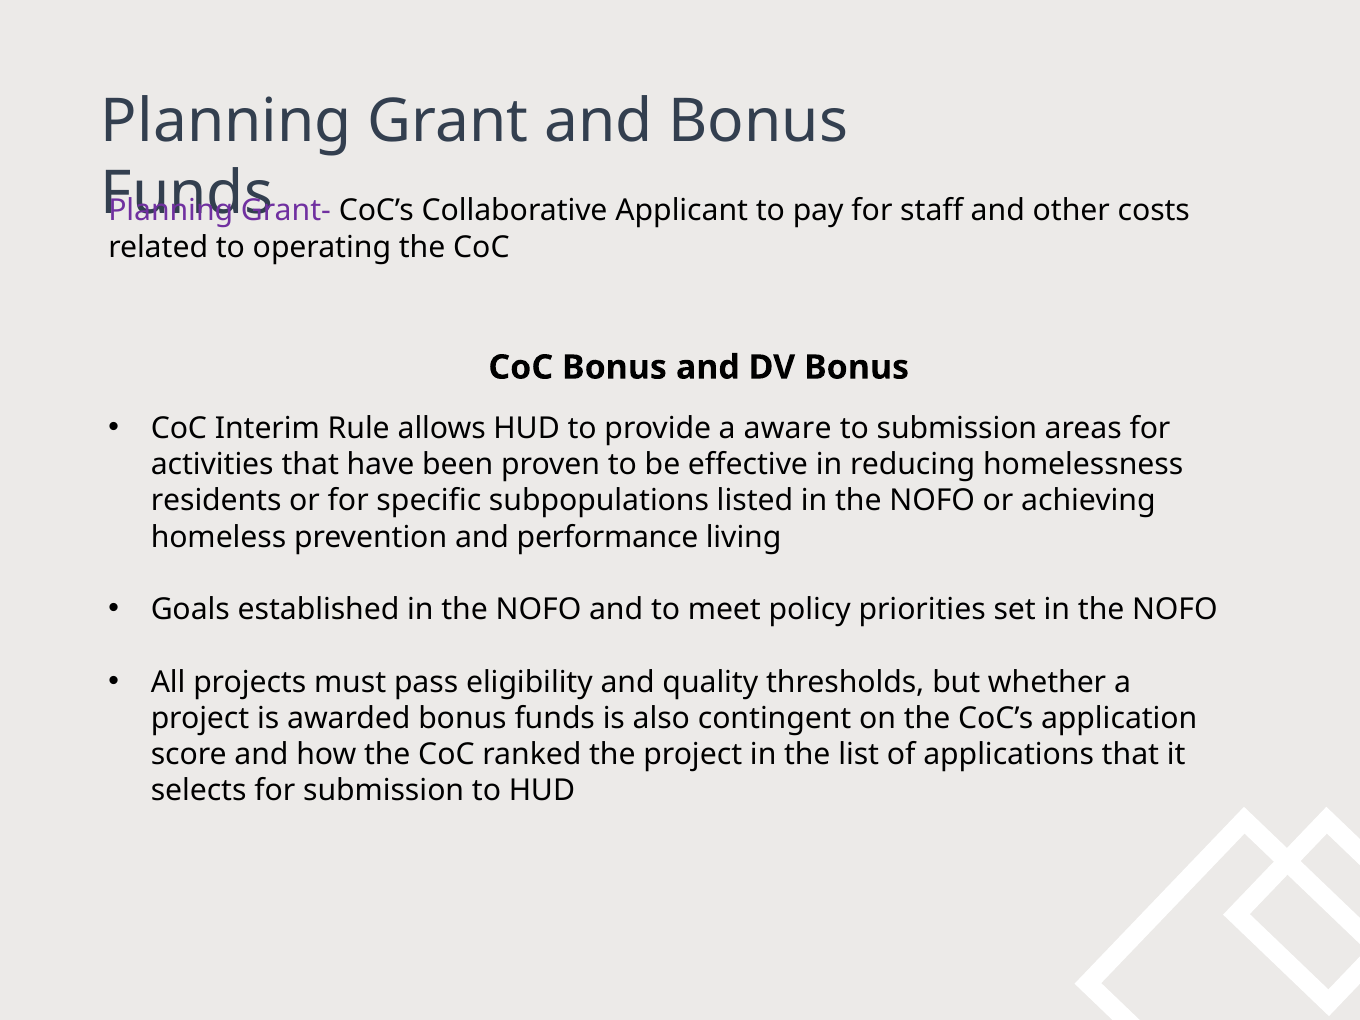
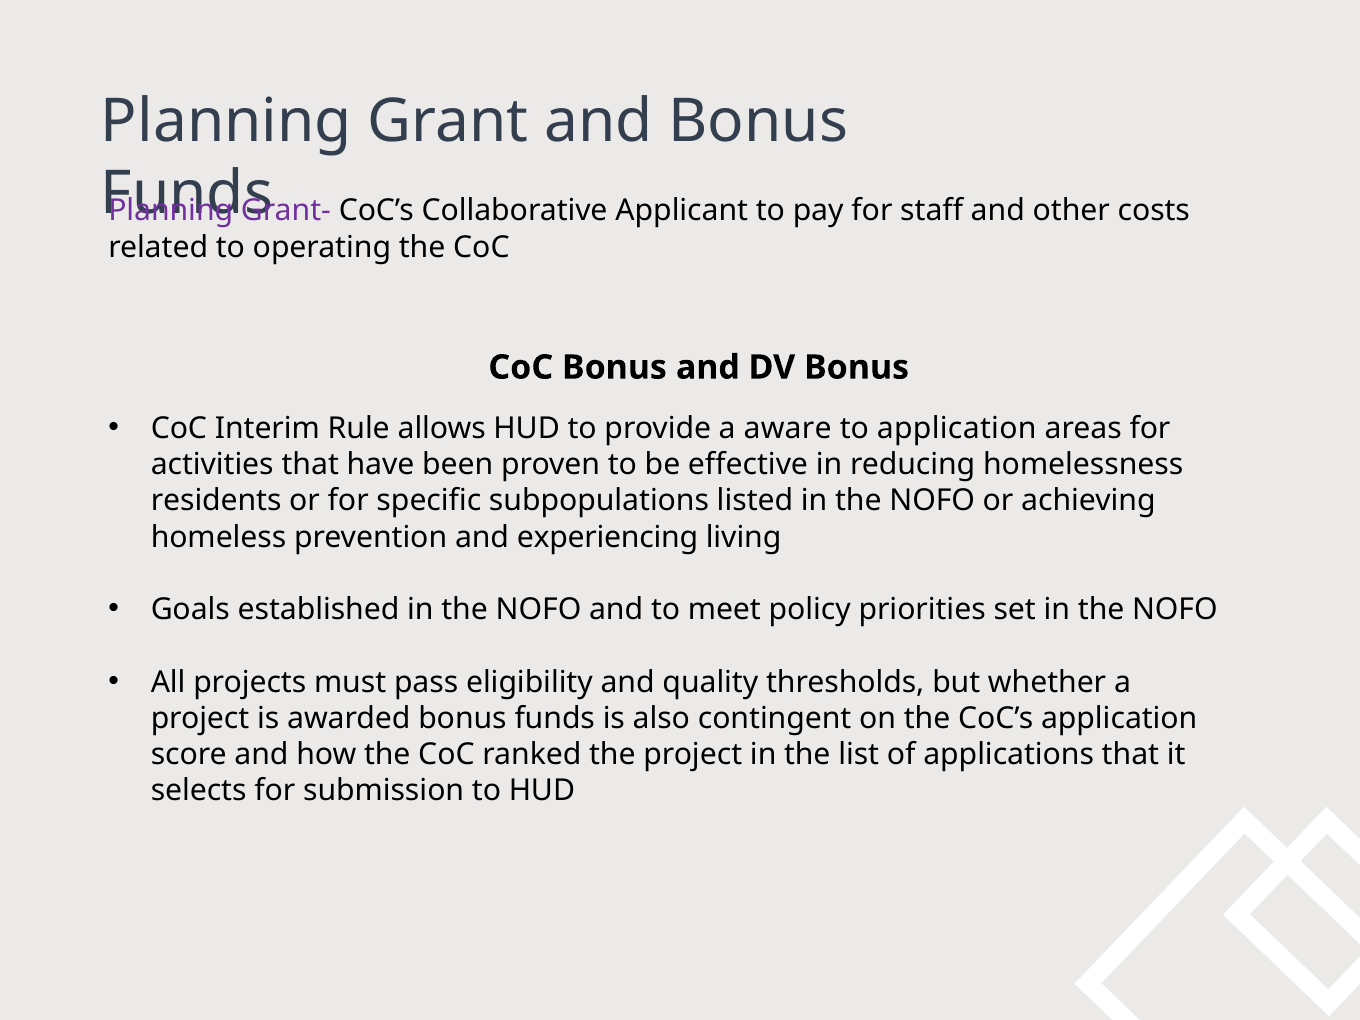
to submission: submission -> application
performance: performance -> experiencing
